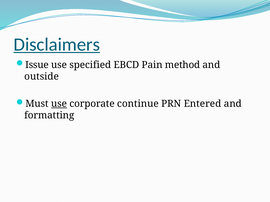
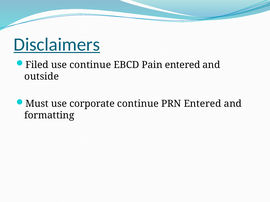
Issue: Issue -> Filed
use specified: specified -> continue
Pain method: method -> entered
use at (59, 104) underline: present -> none
